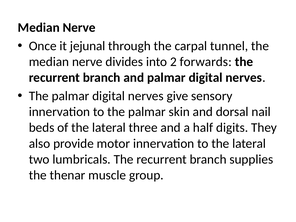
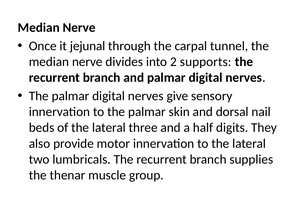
forwards: forwards -> supports
